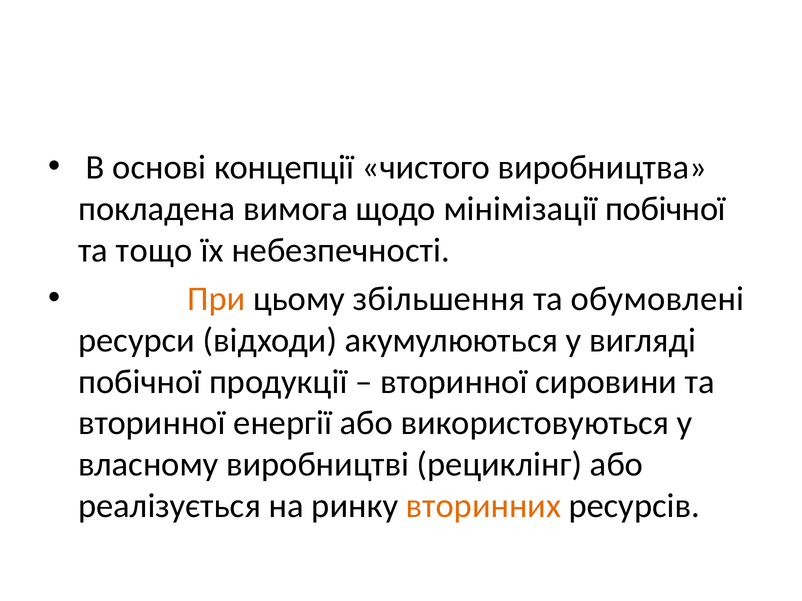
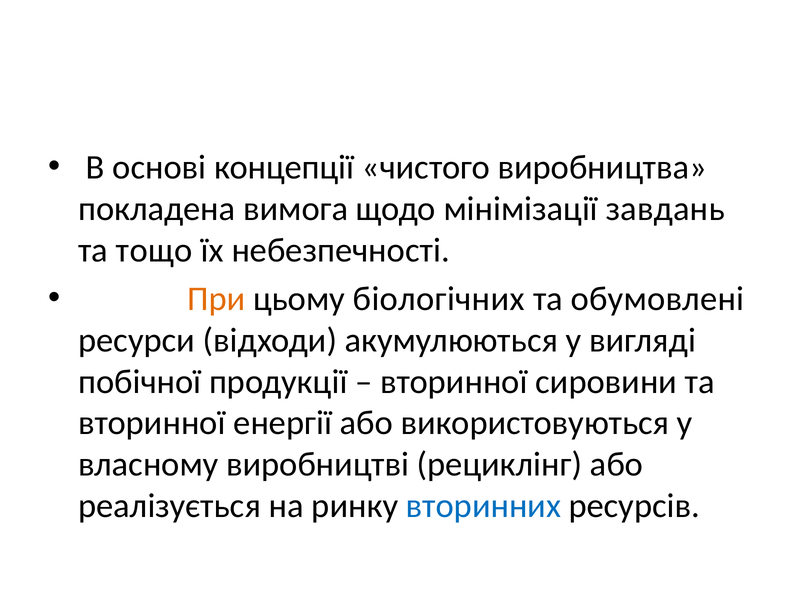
мінімізації побічної: побічної -> завдань
збільшення: збільшення -> біологічних
вторинних colour: orange -> blue
